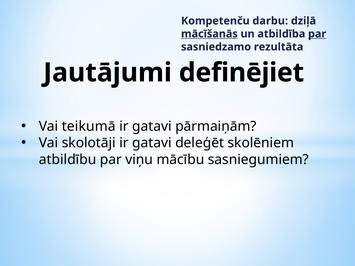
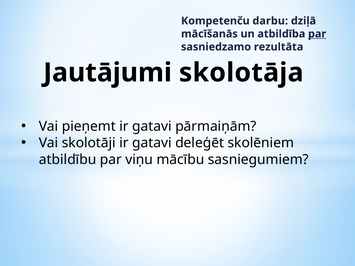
mācīšanās underline: present -> none
definējiet: definējiet -> skolotāja
teikumā: teikumā -> pieņemt
